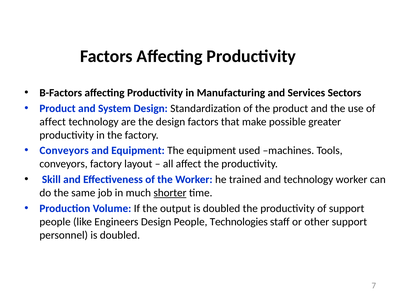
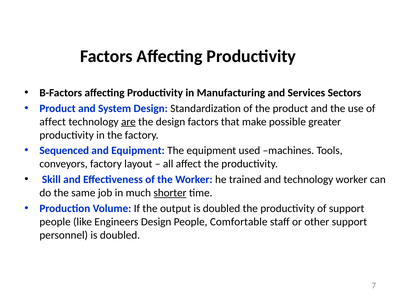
are underline: none -> present
Conveyors at (64, 151): Conveyors -> Sequenced
Technologies: Technologies -> Comfortable
